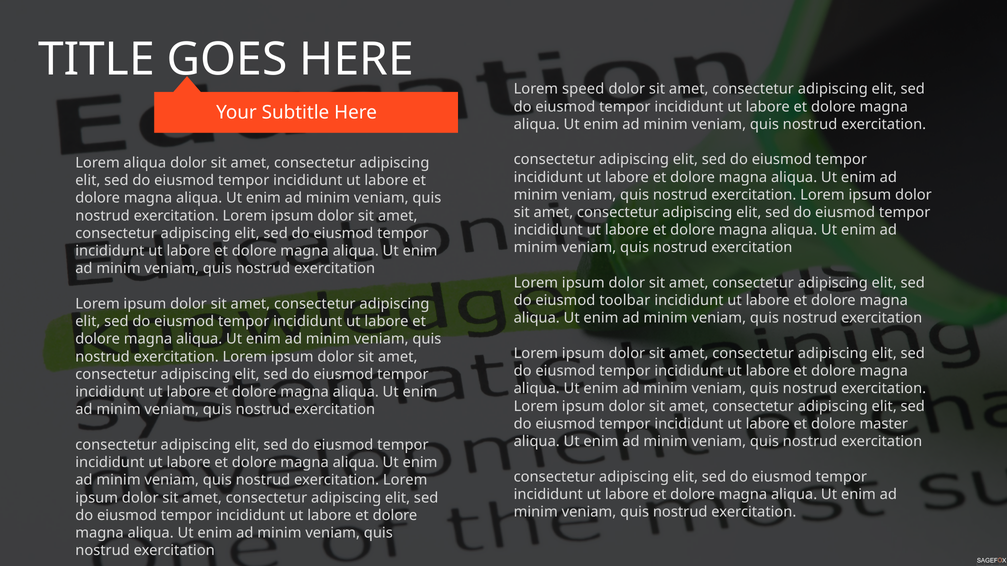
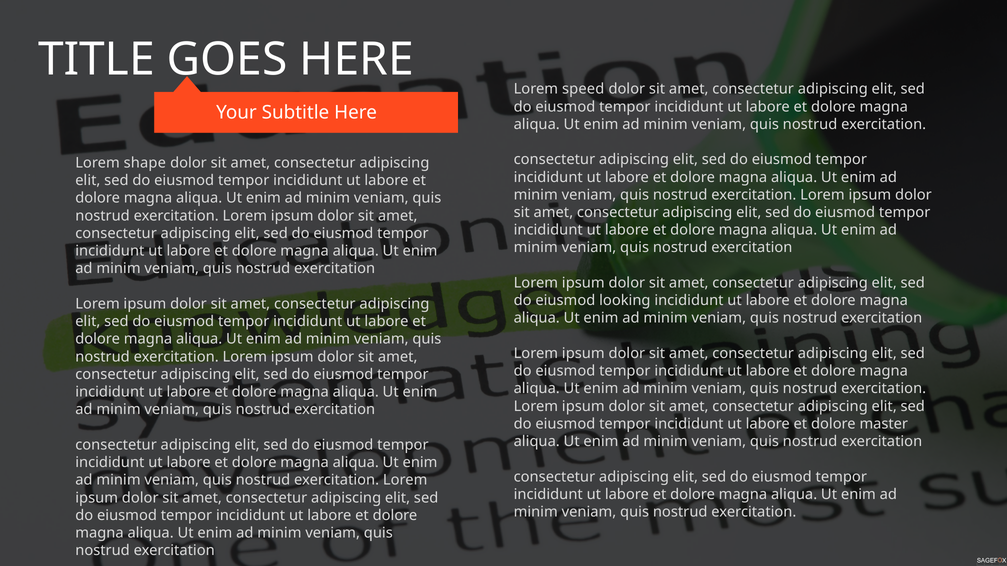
Lorem aliqua: aliqua -> shape
toolbar: toolbar -> looking
